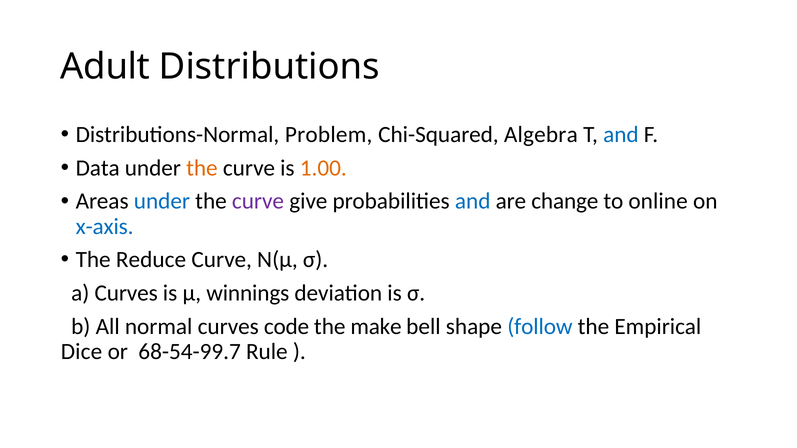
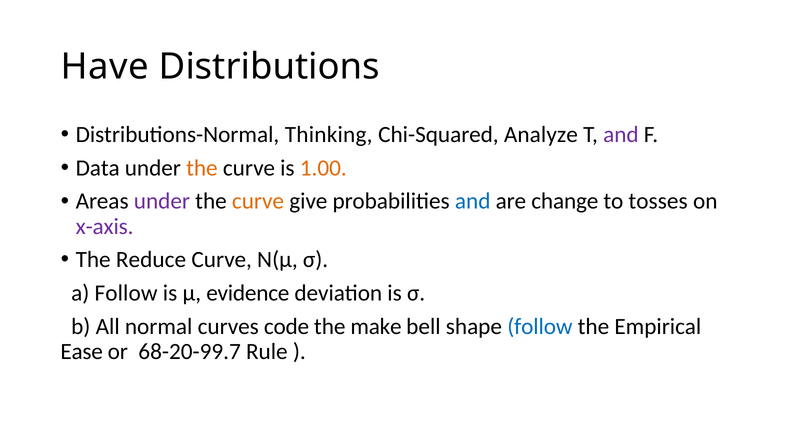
Adult: Adult -> Have
Problem: Problem -> Thinking
Algebra: Algebra -> Analyze
and at (621, 135) colour: blue -> purple
under at (162, 201) colour: blue -> purple
curve at (258, 201) colour: purple -> orange
online: online -> tosses
x-axis colour: blue -> purple
a Curves: Curves -> Follow
winnings: winnings -> evidence
Dice: Dice -> Ease
68-54-99.7: 68-54-99.7 -> 68-20-99.7
